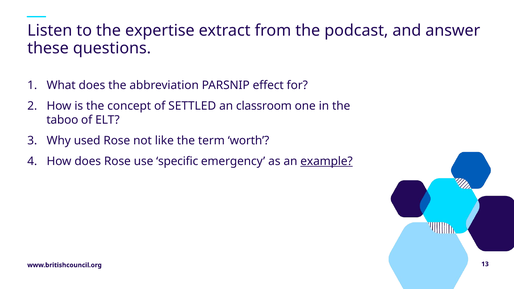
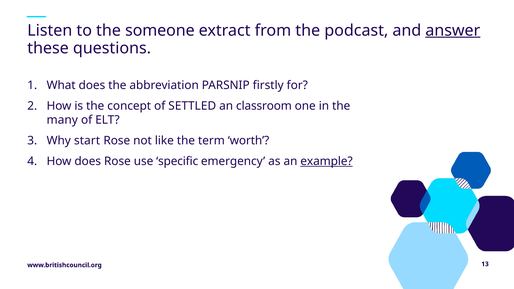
expertise: expertise -> someone
answer underline: none -> present
effect: effect -> firstly
taboo: taboo -> many
used: used -> start
